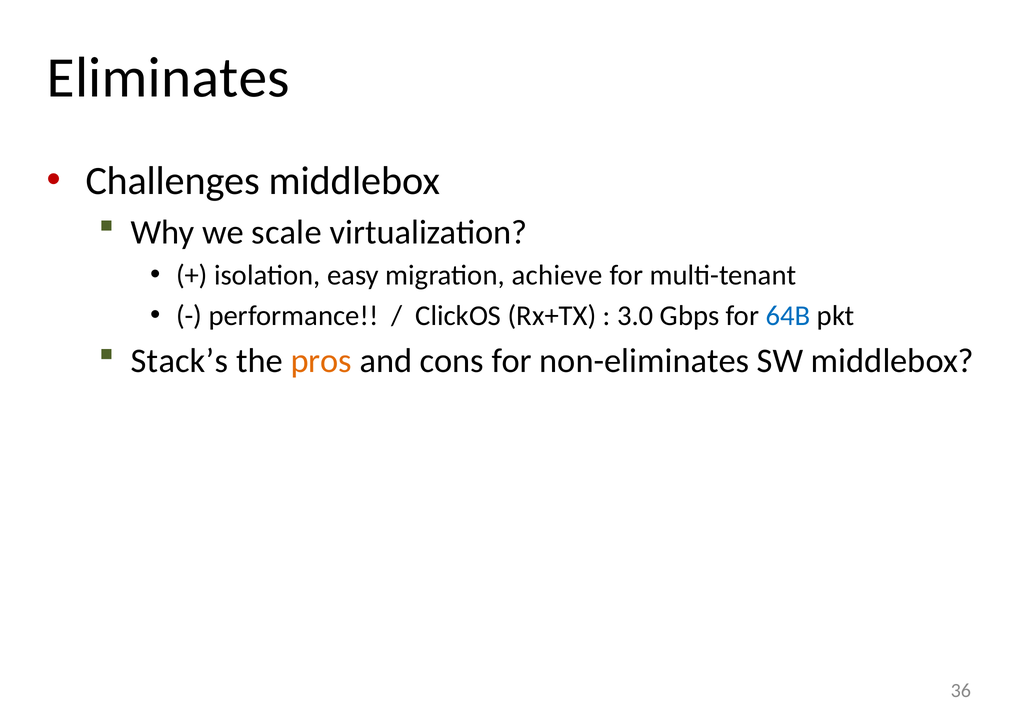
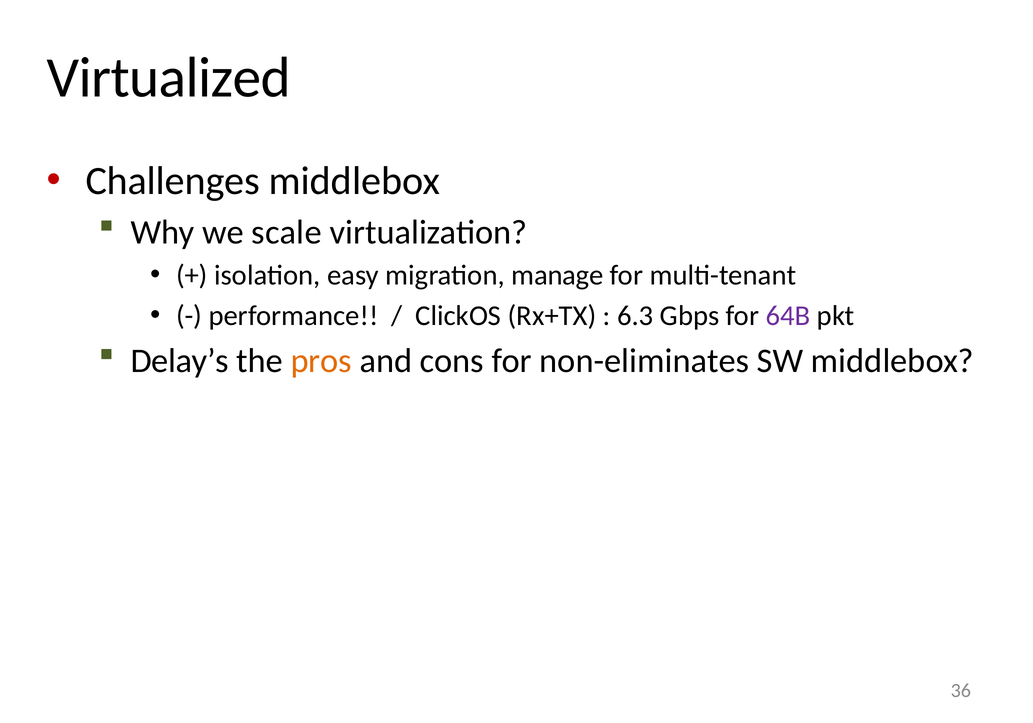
Eliminates: Eliminates -> Virtualized
achieve: achieve -> manage
3.0: 3.0 -> 6.3
64B colour: blue -> purple
Stack’s: Stack’s -> Delay’s
